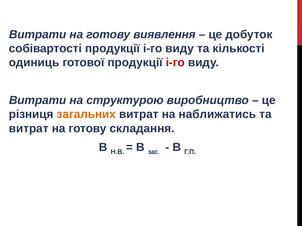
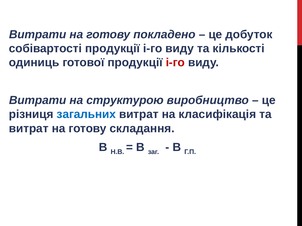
виявлення: виявлення -> покладено
загальних colour: orange -> blue
наближатись: наближатись -> класифікація
